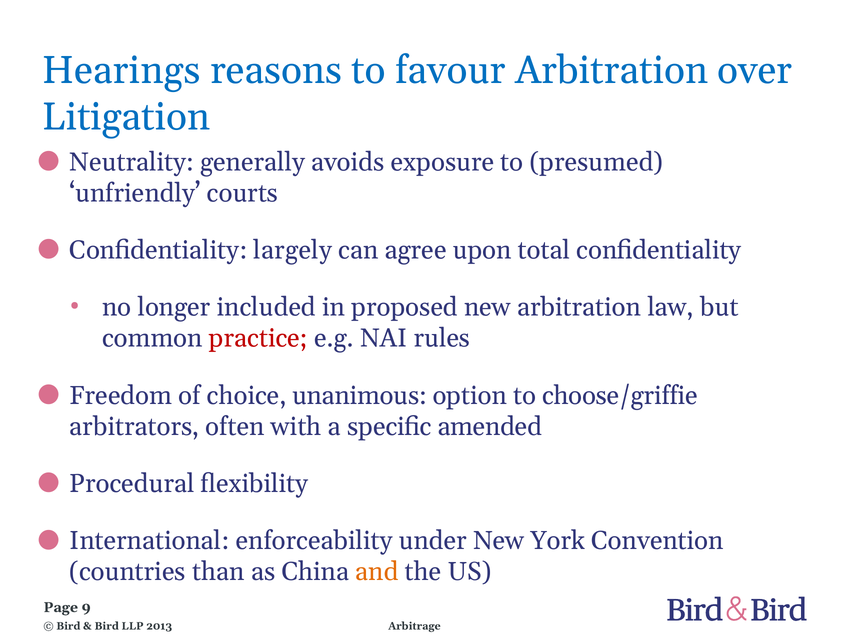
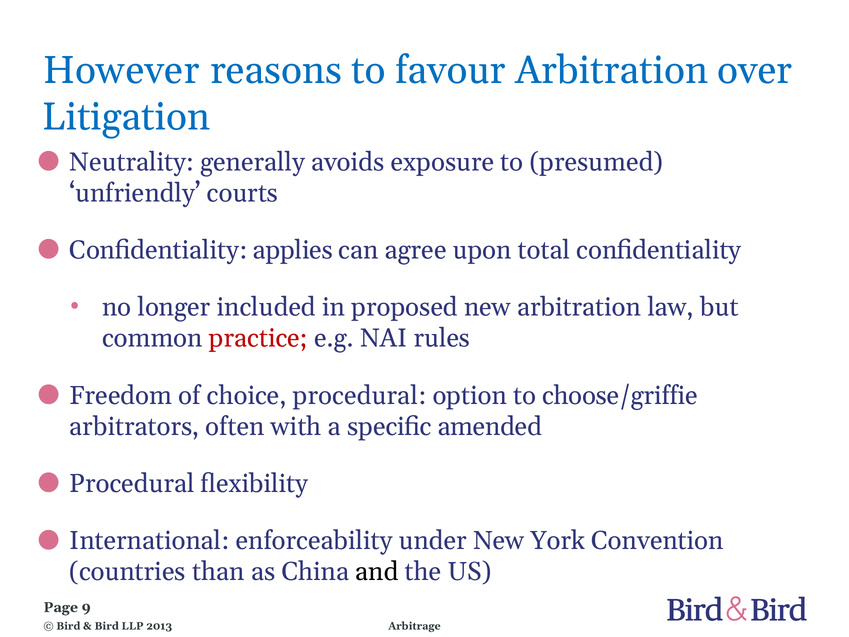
Hearings: Hearings -> However
largely: largely -> applies
choice unanimous: unanimous -> procedural
and colour: orange -> black
